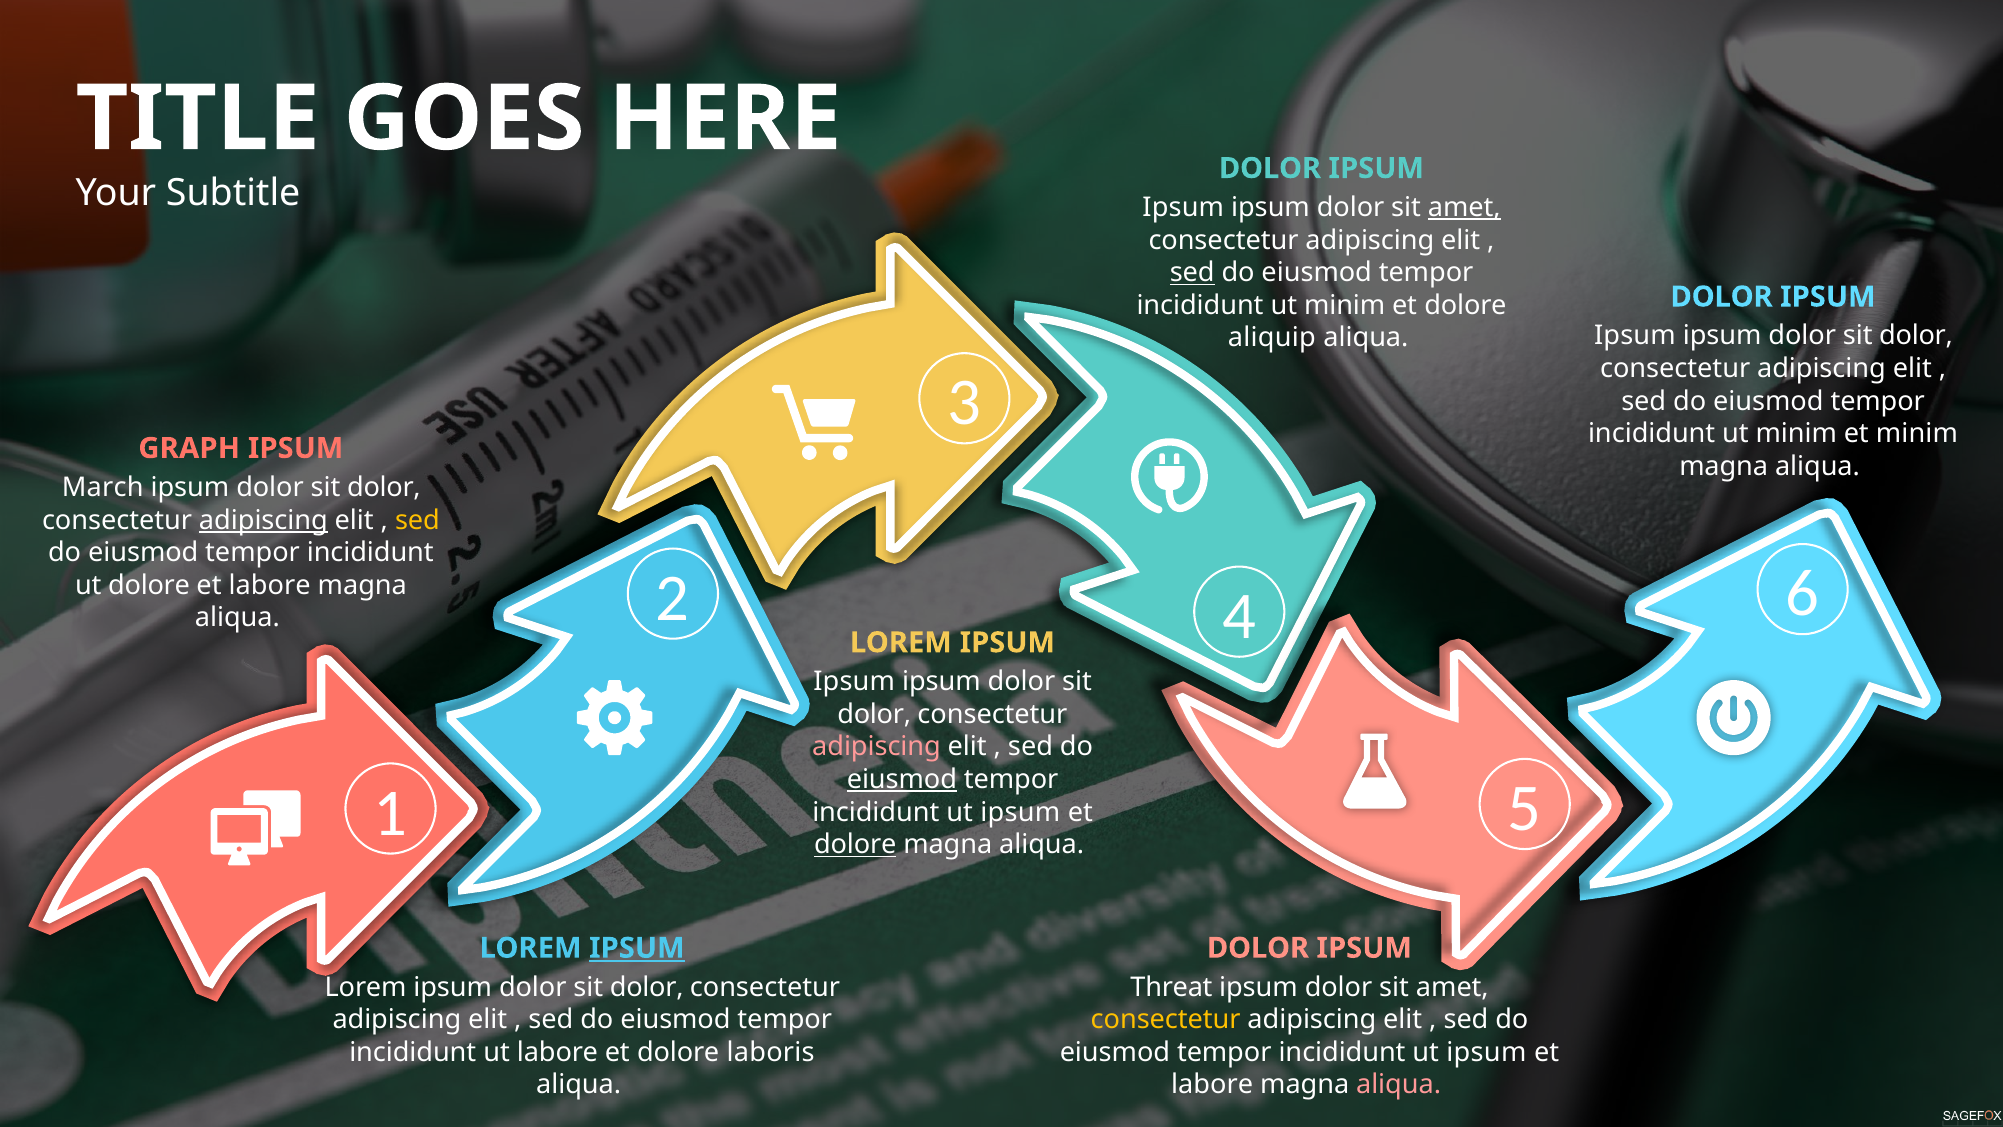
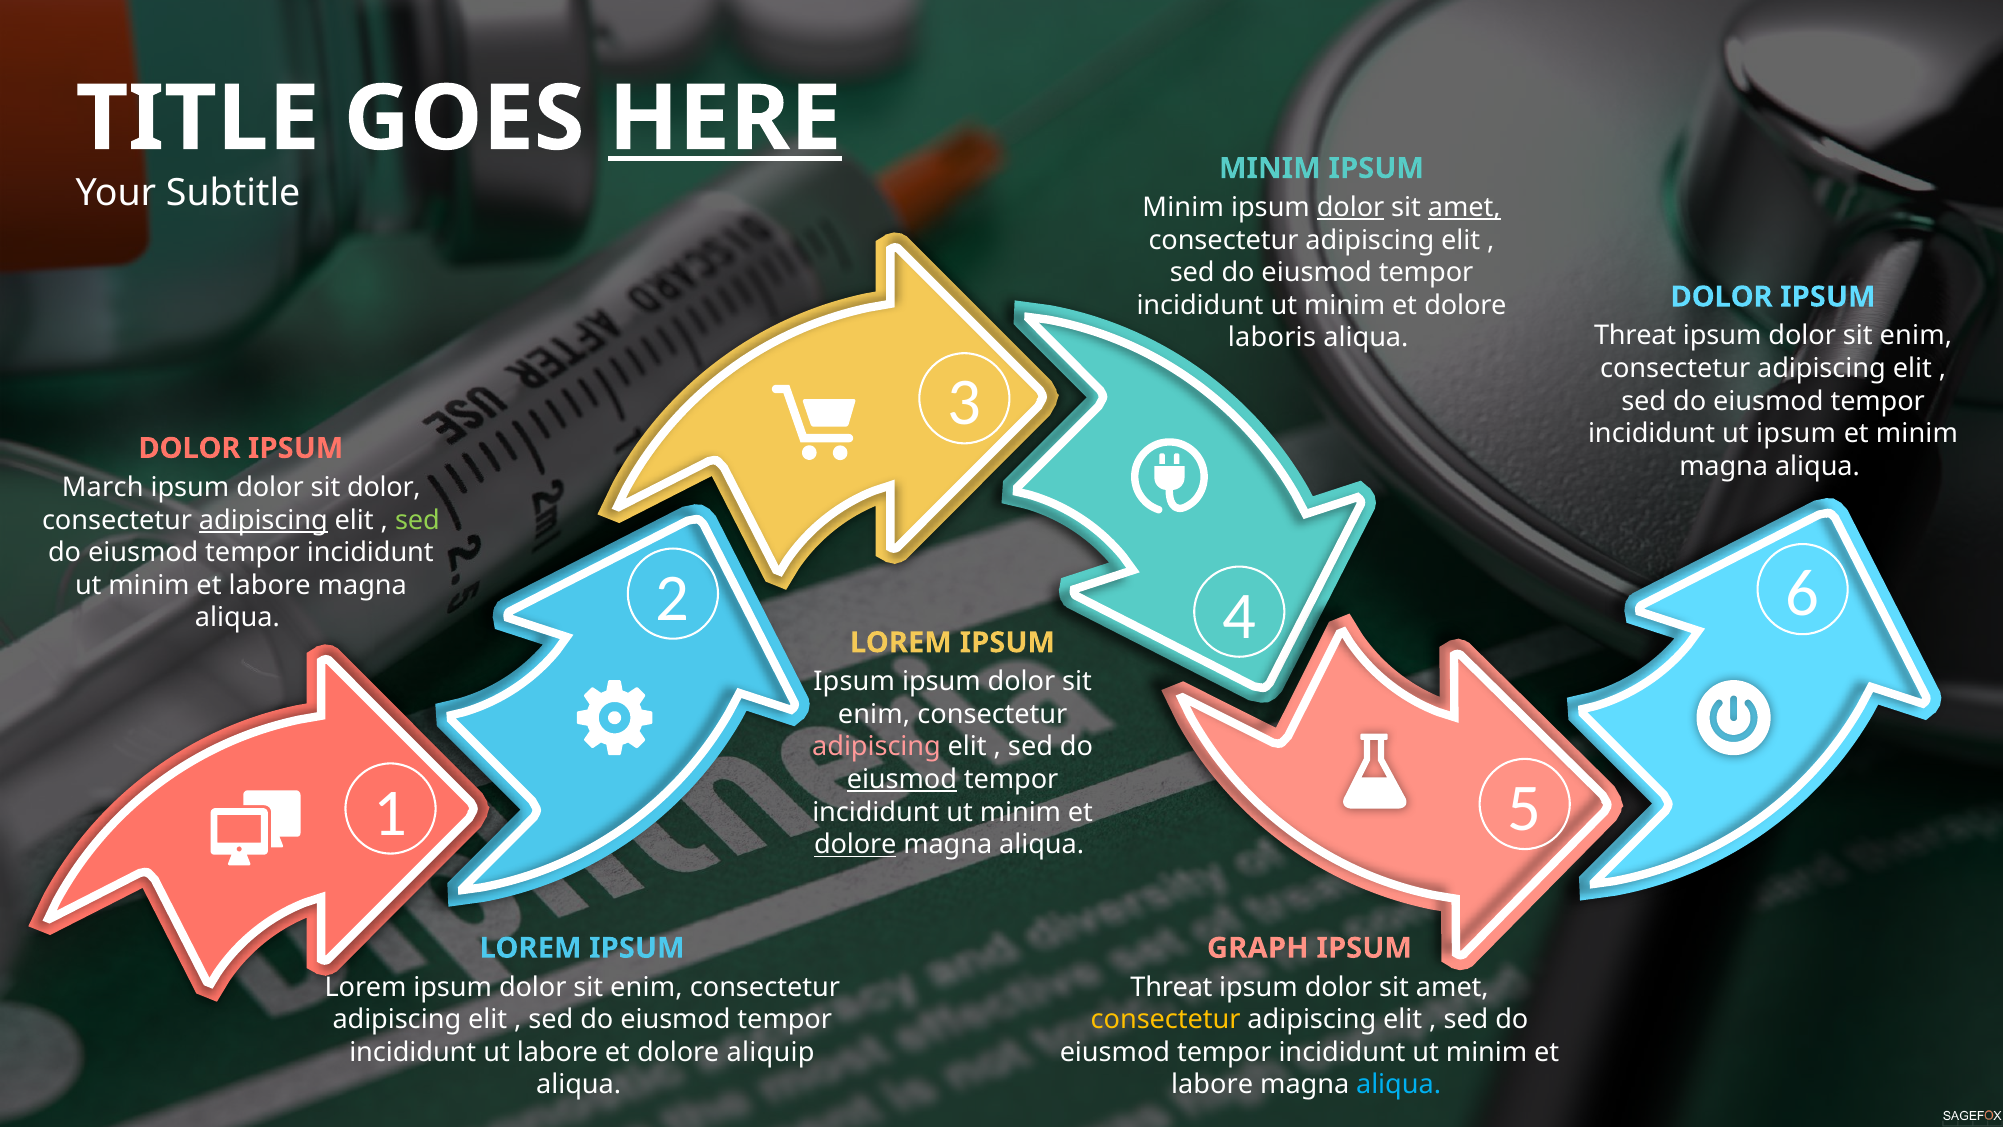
HERE underline: none -> present
DOLOR at (1270, 168): DOLOR -> MINIM
Ipsum at (1183, 207): Ipsum -> Minim
dolor at (1351, 207) underline: none -> present
sed at (1192, 273) underline: present -> none
Ipsum at (1635, 336): Ipsum -> Threat
dolor at (1916, 336): dolor -> enim
aliquip: aliquip -> laboris
minim at (1796, 434): minim -> ipsum
GRAPH at (189, 448): GRAPH -> DOLOR
sed at (417, 520) colour: yellow -> light green
dolore at (149, 585): dolore -> minim
dolor at (874, 714): dolor -> enim
ipsum at (1020, 812): ipsum -> minim
IPSUM at (637, 948) underline: present -> none
DOLOR at (1258, 948): DOLOR -> GRAPH
dolor at (647, 987): dolor -> enim
laboris: laboris -> aliquip
ipsum at (1486, 1052): ipsum -> minim
aliqua at (1399, 1085) colour: pink -> light blue
